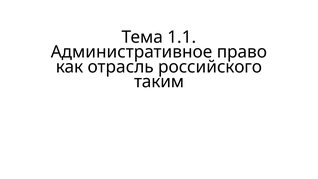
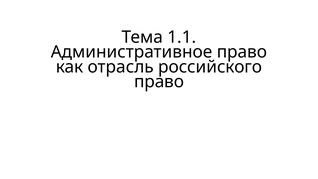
таким at (159, 82): таким -> право
